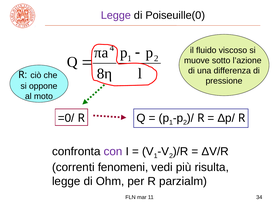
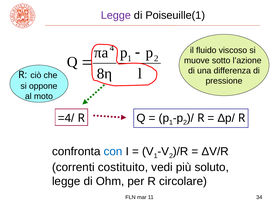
Poiseuille(0: Poiseuille(0 -> Poiseuille(1
=0/: =0/ -> =4/
con colour: purple -> blue
fenomeni: fenomeni -> costituito
risulta: risulta -> soluto
parzialm: parzialm -> circolare
